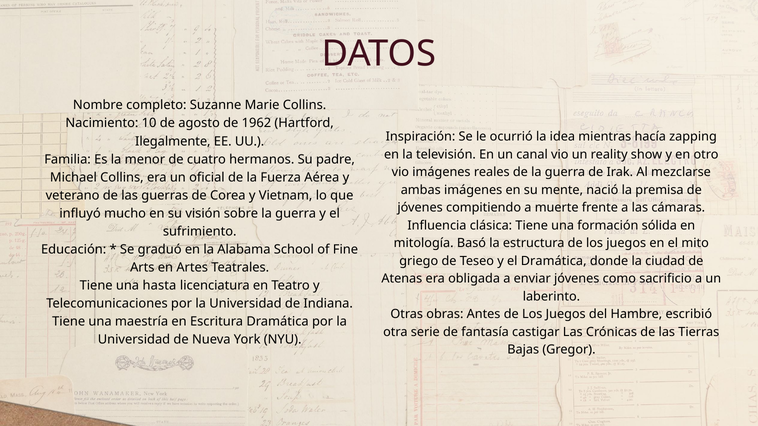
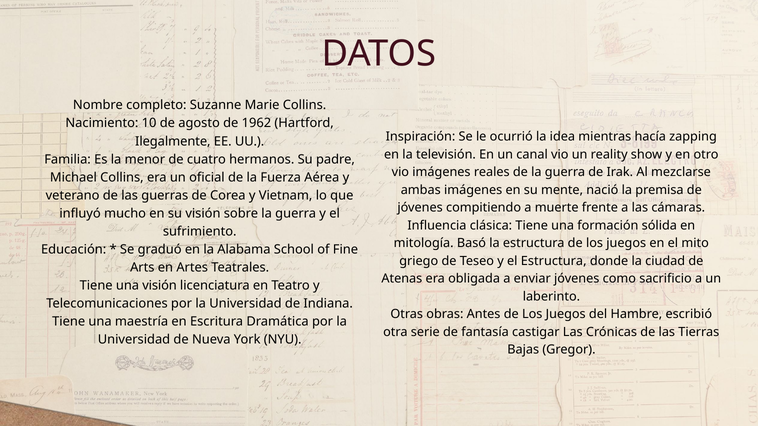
el Dramática: Dramática -> Estructura
una hasta: hasta -> visión
